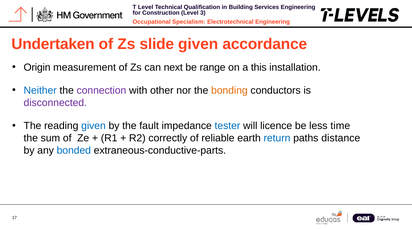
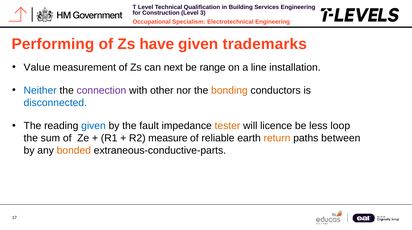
Undertaken: Undertaken -> Performing
slide: slide -> have
accordance: accordance -> trademarks
Origin: Origin -> Value
this: this -> line
disconnected colour: purple -> blue
tester colour: blue -> orange
time: time -> loop
correctly: correctly -> measure
return colour: blue -> orange
distance: distance -> between
bonded colour: blue -> orange
